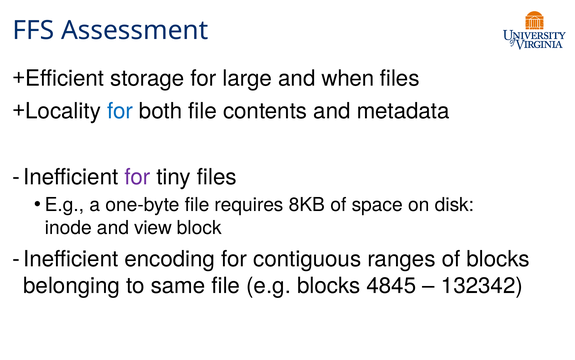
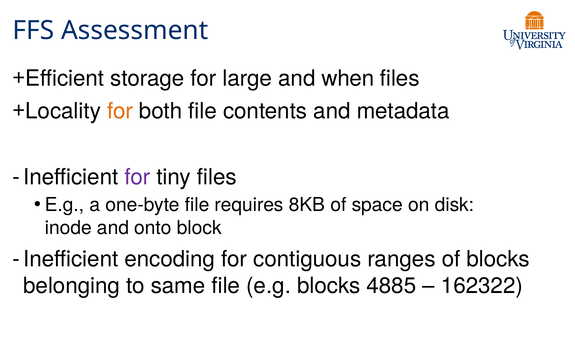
for at (120, 111) colour: blue -> orange
view: view -> onto
4845: 4845 -> 4885
132342: 132342 -> 162322
